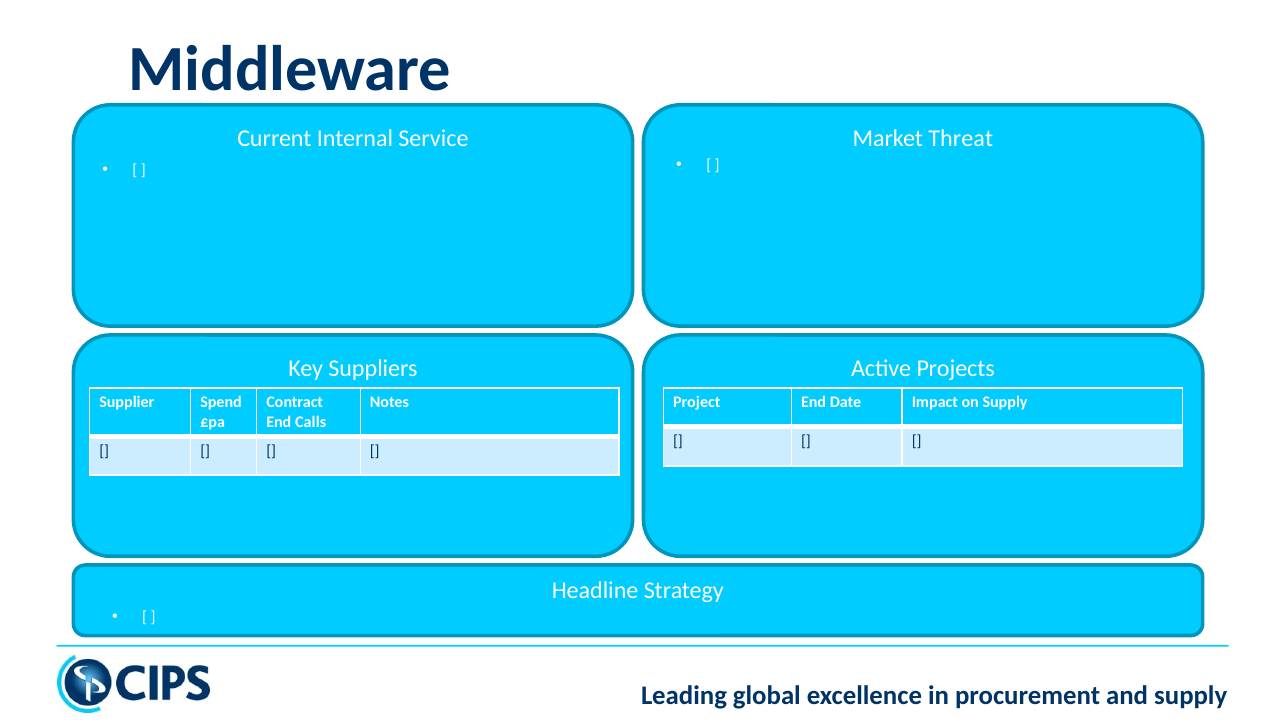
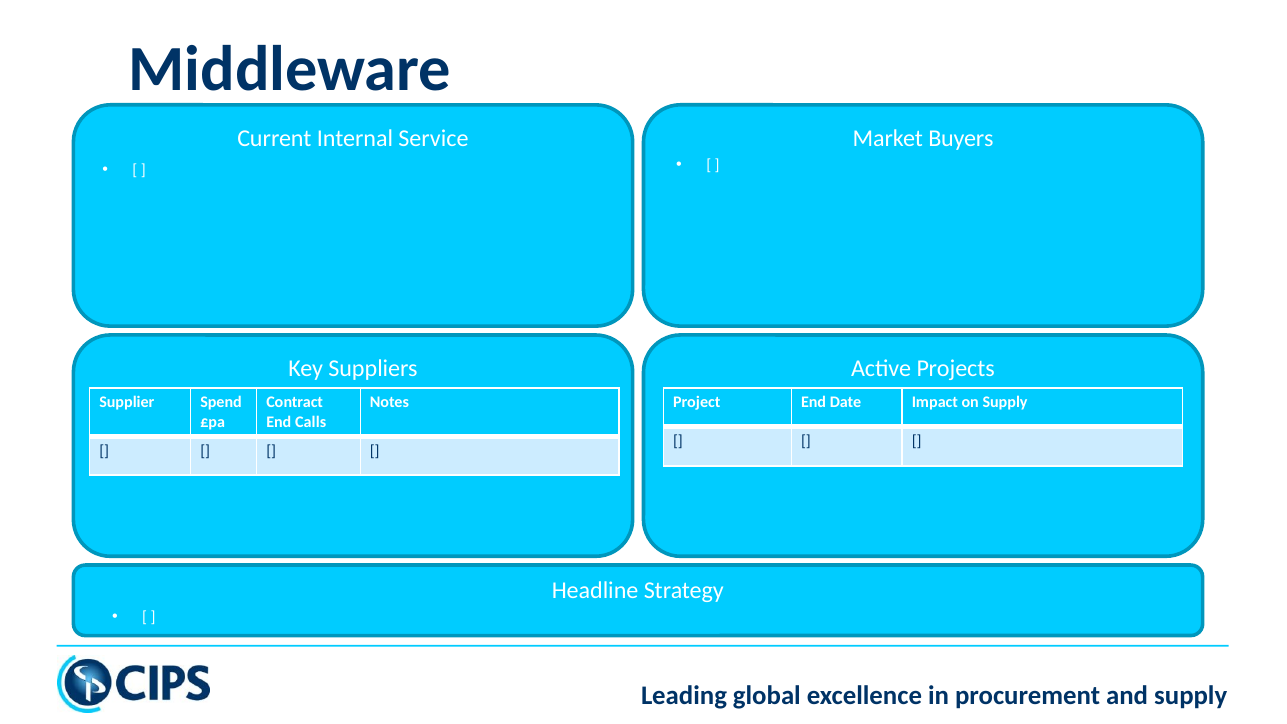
Threat: Threat -> Buyers
